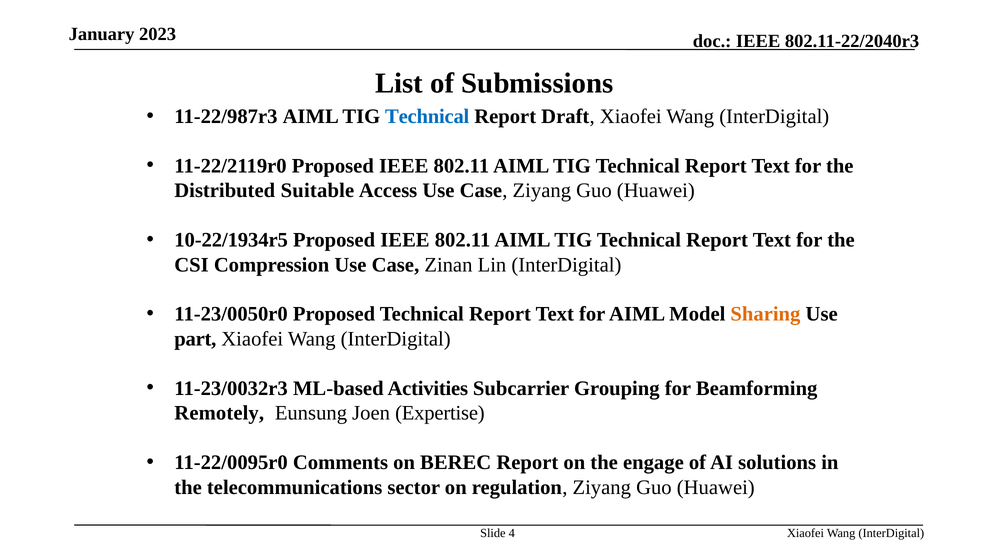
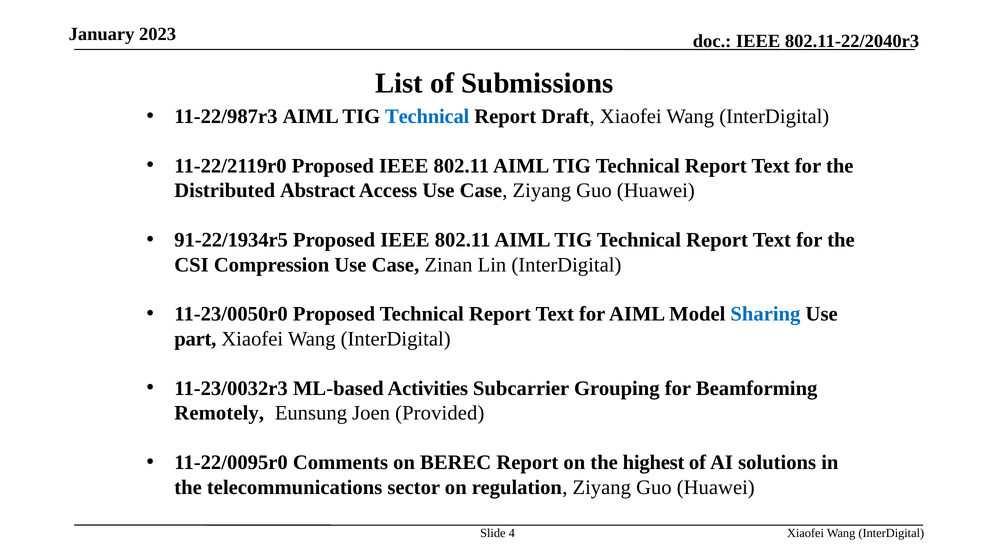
Suitable: Suitable -> Abstract
10-22/1934r5: 10-22/1934r5 -> 91-22/1934r5
Sharing colour: orange -> blue
Expertise: Expertise -> Provided
engage: engage -> highest
